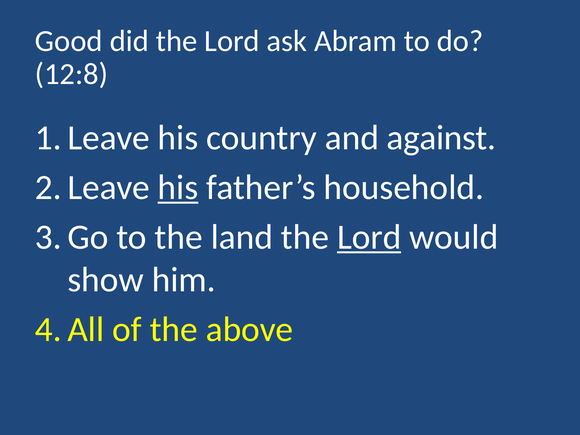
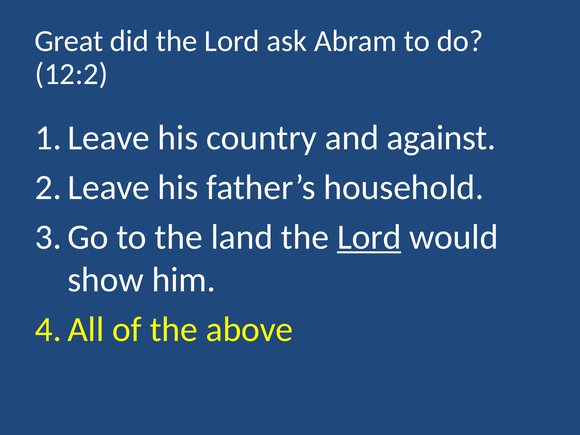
Good: Good -> Great
12:8: 12:8 -> 12:2
his at (178, 188) underline: present -> none
